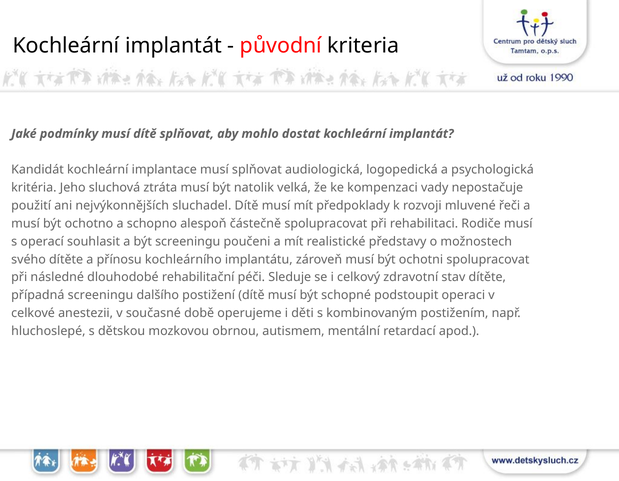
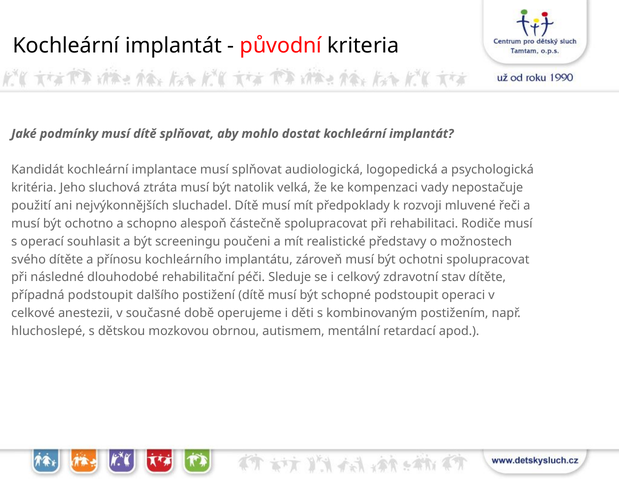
případná screeningu: screeningu -> podstoupit
